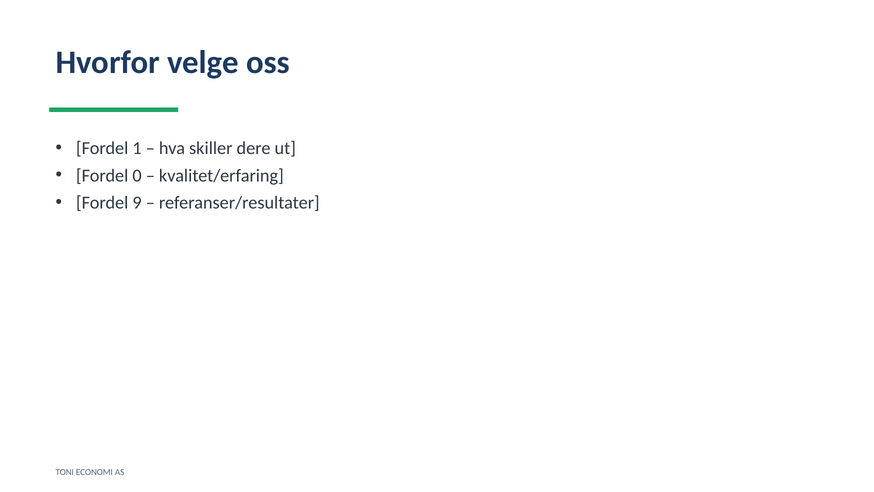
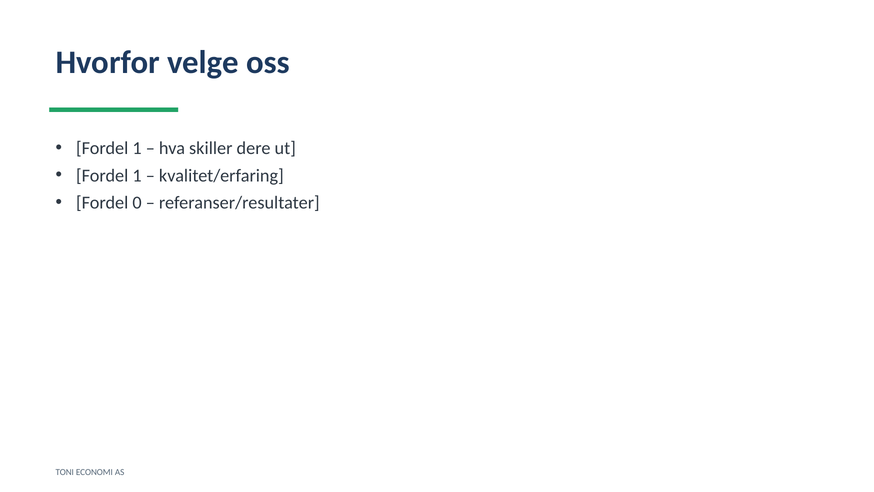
0 at (137, 175): 0 -> 1
9: 9 -> 0
